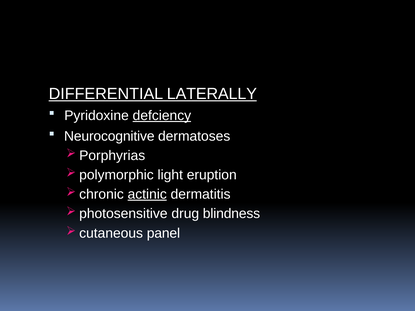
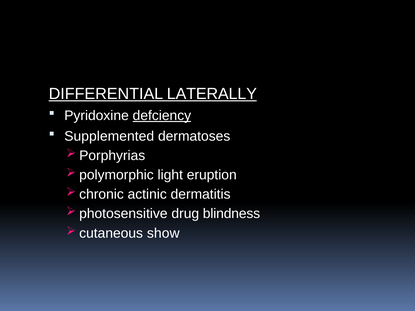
Neurocognitive: Neurocognitive -> Supplemented
actinic underline: present -> none
panel: panel -> show
